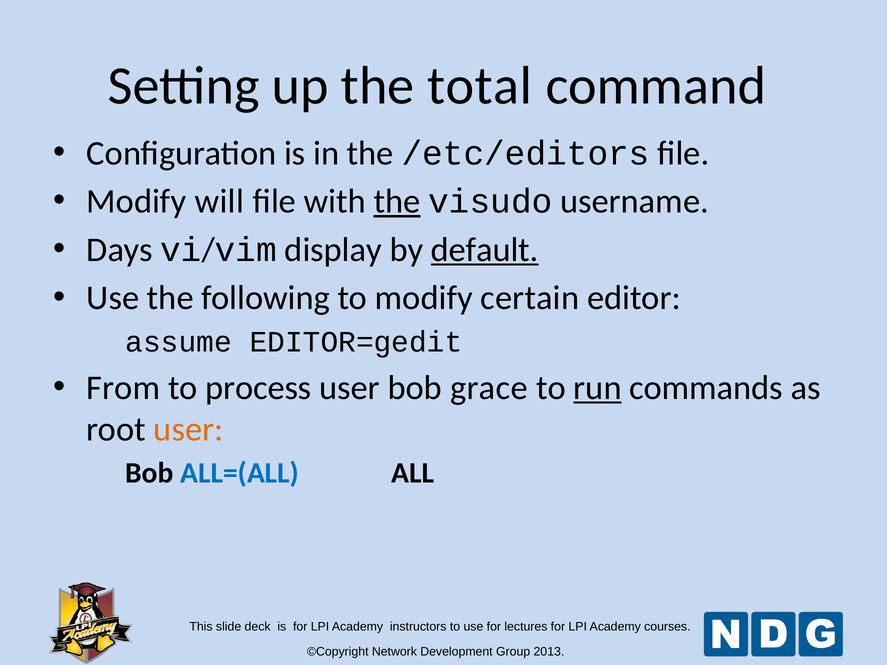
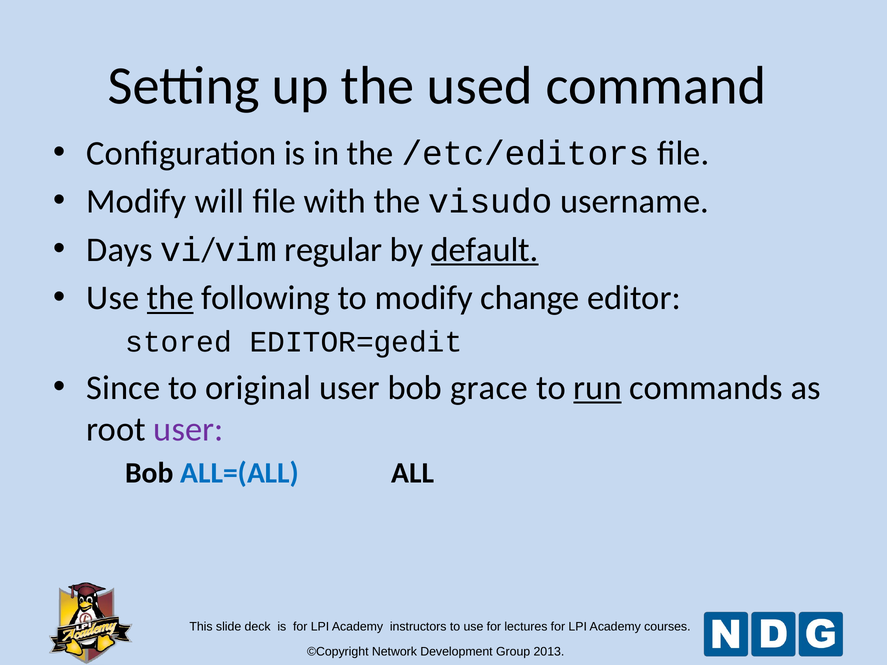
total: total -> used
the at (397, 202) underline: present -> none
display: display -> regular
the at (170, 298) underline: none -> present
certain: certain -> change
assume: assume -> stored
From: From -> Since
process: process -> original
user at (188, 429) colour: orange -> purple
